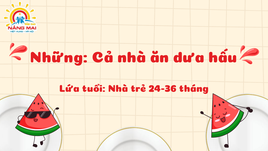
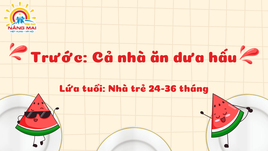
Những: Những -> Trước
